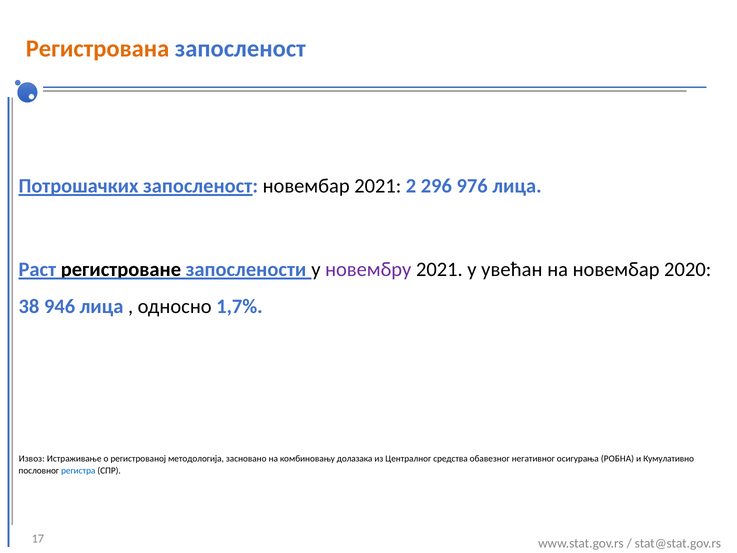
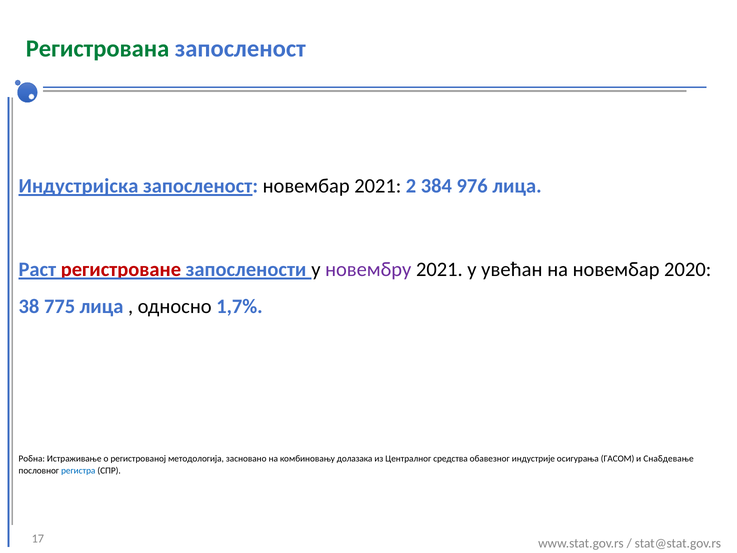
Регистрована colour: orange -> green
Потрошачких: Потрошачких -> Индустријска
296: 296 -> 384
регистроване colour: black -> red
946: 946 -> 775
Извоз: Извоз -> Робнa
негативног: негативног -> индустрије
РОБНА: РОБНА -> ГАСОМ
Кумулативно: Кумулативно -> Снабдевање
